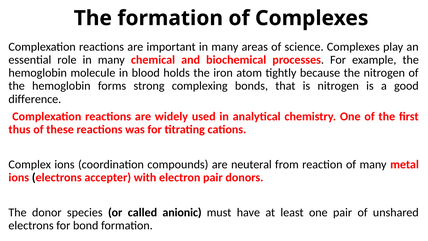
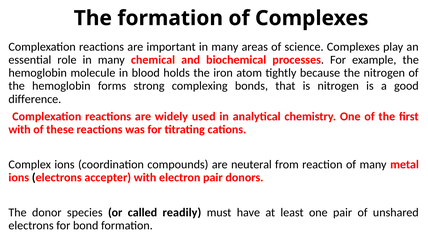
thus at (19, 129): thus -> with
anionic: anionic -> readily
